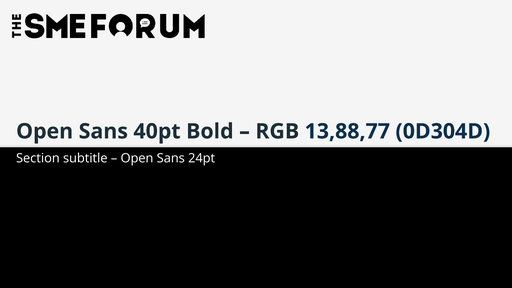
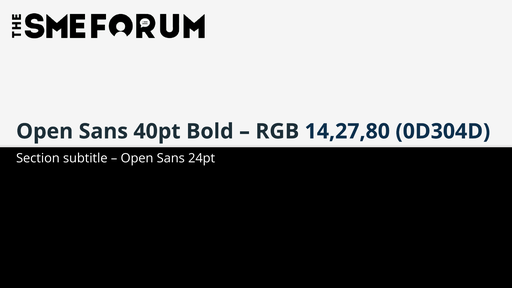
13,88,77: 13,88,77 -> 14,27,80
